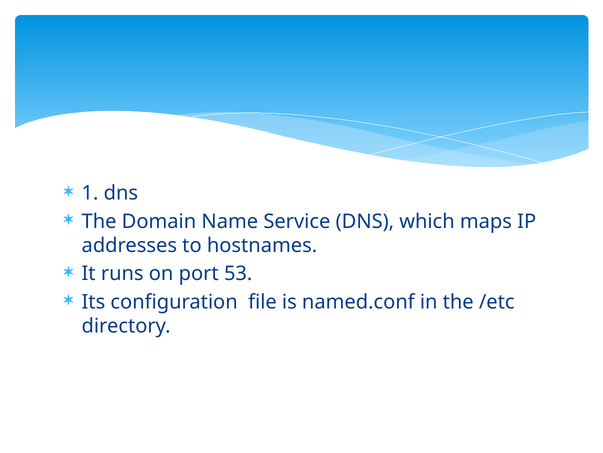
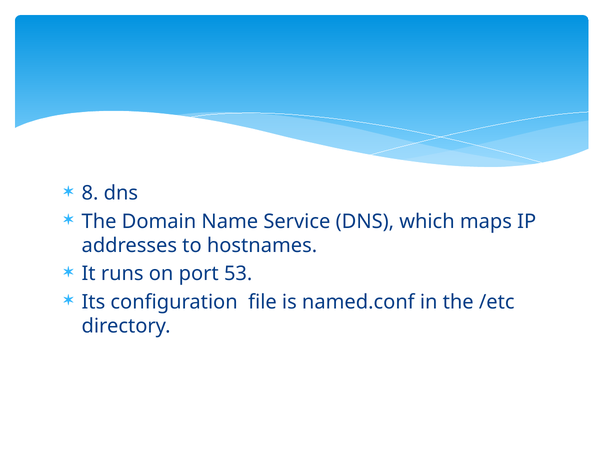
1: 1 -> 8
